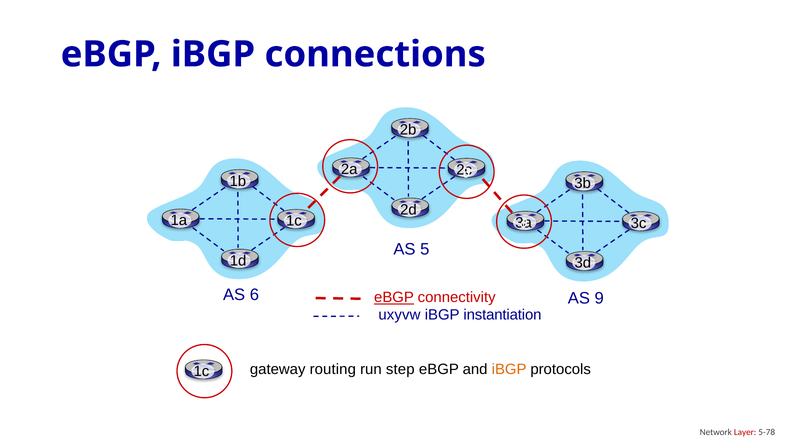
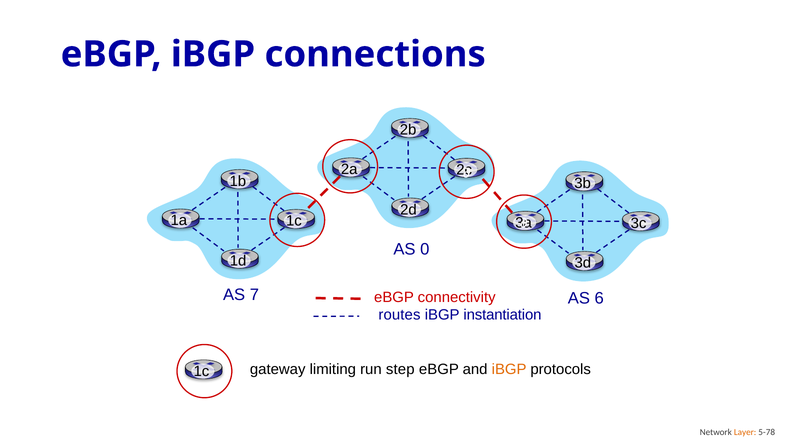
5: 5 -> 0
6: 6 -> 7
eBGP at (394, 298) underline: present -> none
9: 9 -> 6
uxyvw: uxyvw -> routes
routing: routing -> limiting
Layer colour: red -> orange
